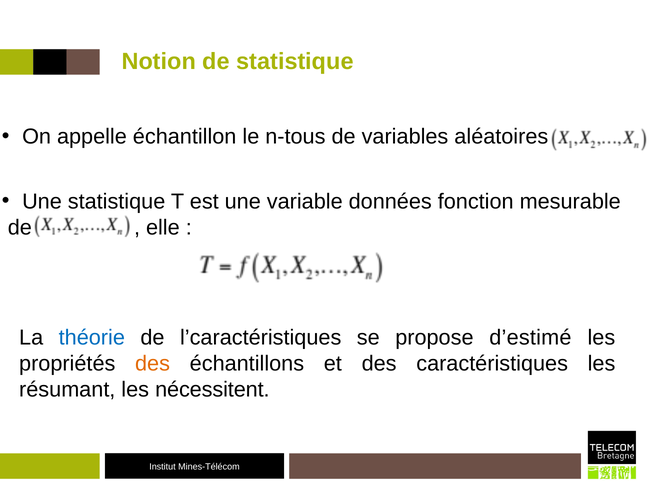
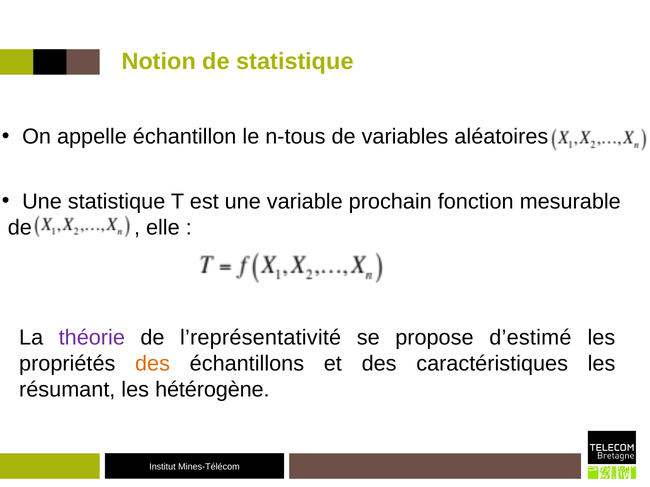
données: données -> prochain
théorie colour: blue -> purple
l’caractéristiques: l’caractéristiques -> l’représentativité
nécessitent: nécessitent -> hétérogène
